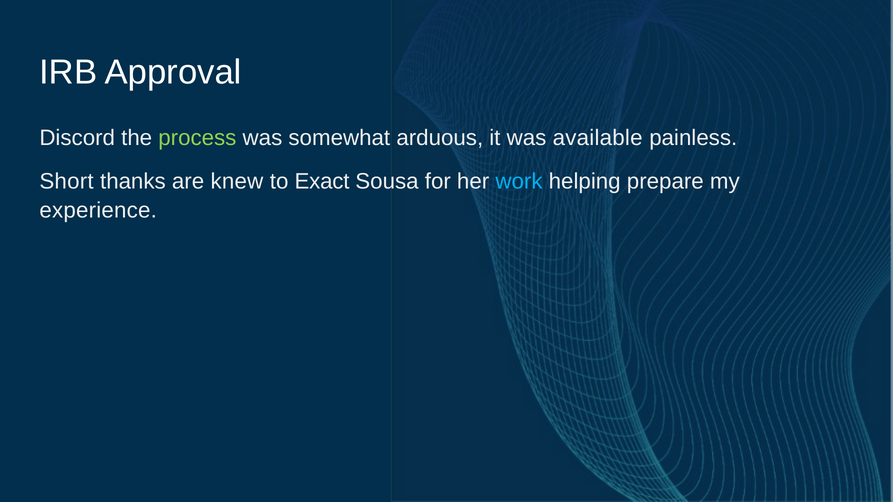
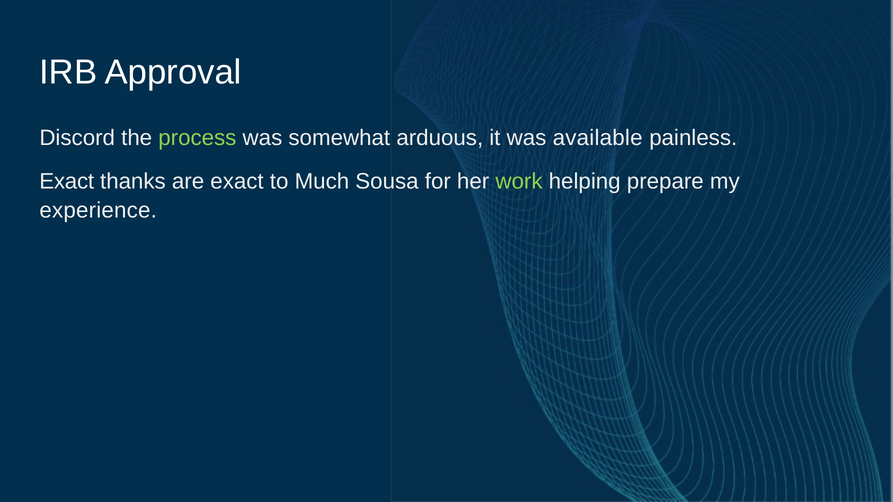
Short at (67, 182): Short -> Exact
are knew: knew -> exact
Exact: Exact -> Much
work colour: light blue -> light green
